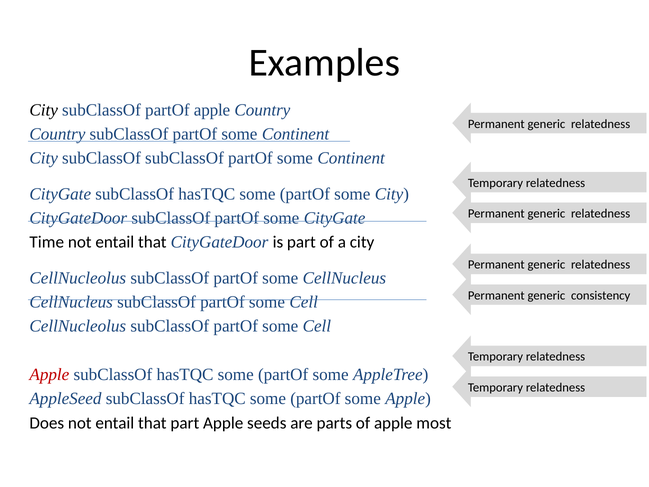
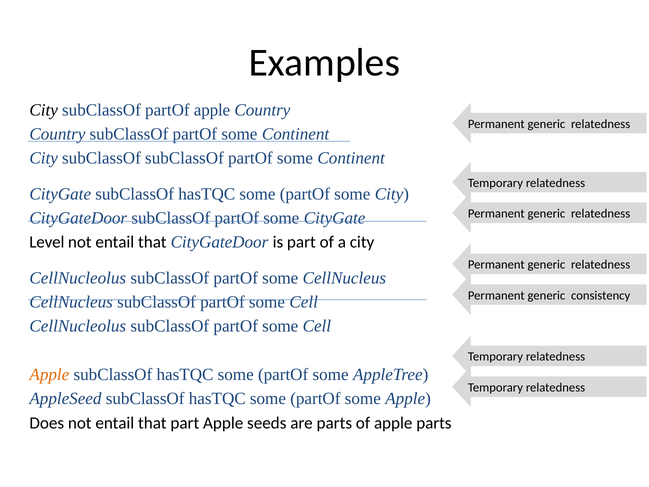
Time: Time -> Level
Apple at (49, 374) colour: red -> orange
apple most: most -> parts
